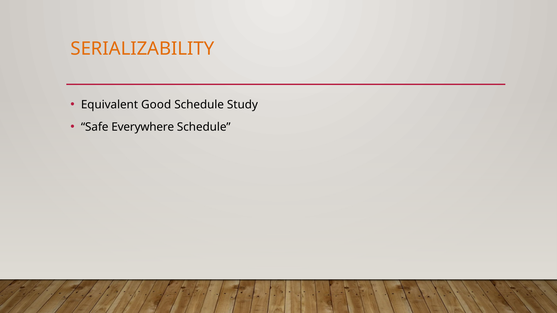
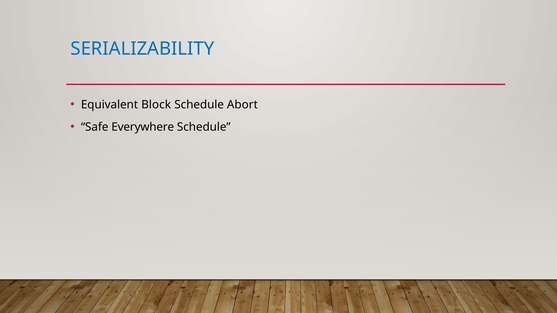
SERIALIZABILITY colour: orange -> blue
Good: Good -> Block
Study: Study -> Abort
